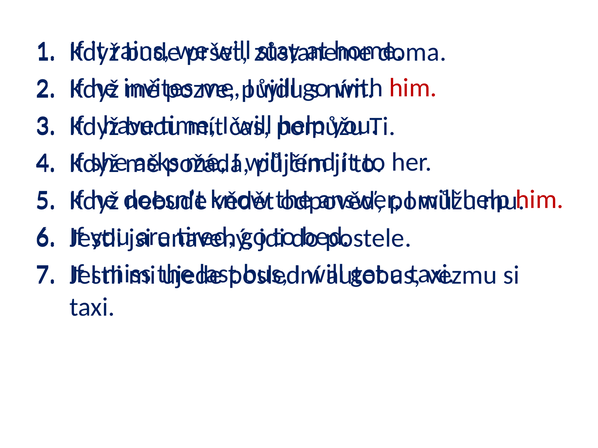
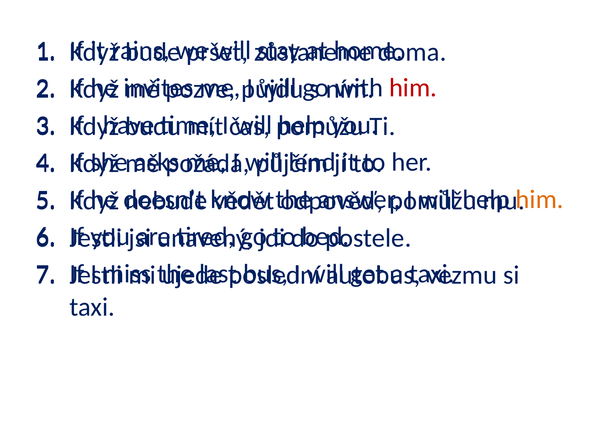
him at (540, 200) colour: red -> orange
